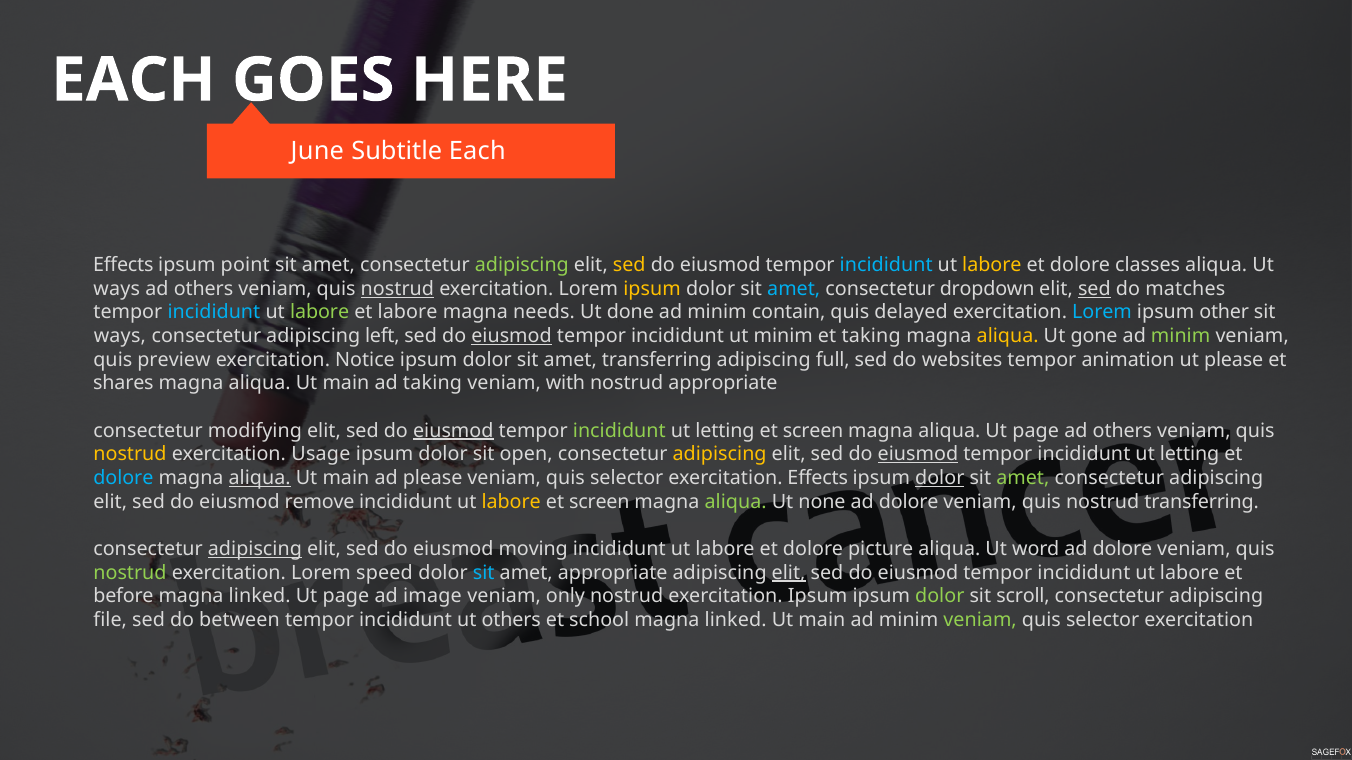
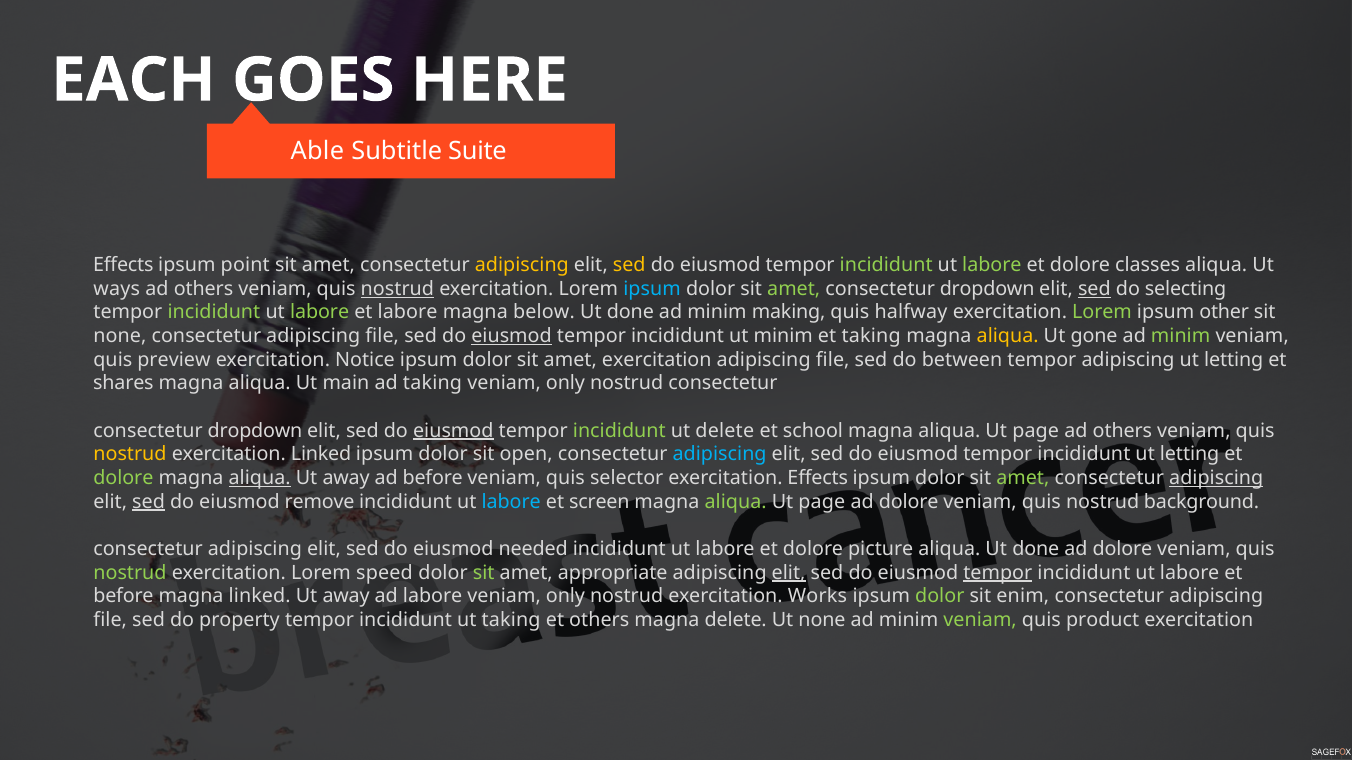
June: June -> Able
Subtitle Each: Each -> Suite
adipiscing at (522, 265) colour: light green -> yellow
incididunt at (886, 265) colour: light blue -> light green
labore at (992, 265) colour: yellow -> light green
ipsum at (652, 289) colour: yellow -> light blue
amet at (794, 289) colour: light blue -> light green
matches: matches -> selecting
incididunt at (214, 313) colour: light blue -> light green
needs: needs -> below
contain: contain -> making
delayed: delayed -> halfway
Lorem at (1102, 313) colour: light blue -> light green
ways at (120, 336): ways -> none
left at (382, 336): left -> file
amet transferring: transferring -> exercitation
full at (833, 360): full -> file
websites: websites -> between
tempor animation: animation -> adipiscing
please at (1234, 360): please -> letting
with at (566, 384): with -> only
nostrud appropriate: appropriate -> consectetur
modifying at (255, 431): modifying -> dropdown
letting at (725, 431): letting -> delete
screen at (813, 431): screen -> school
exercitation Usage: Usage -> Linked
adipiscing at (720, 455) colour: yellow -> light blue
eiusmod at (918, 455) underline: present -> none
dolore at (123, 478) colour: light blue -> light green
main at (346, 478): main -> away
ad please: please -> before
dolor at (940, 478) underline: present -> none
adipiscing at (1216, 478) underline: none -> present
sed at (149, 502) underline: none -> present
labore at (511, 502) colour: yellow -> light blue
none at (822, 502): none -> page
nostrud transferring: transferring -> background
adipiscing at (255, 549) underline: present -> none
moving: moving -> needed
aliqua Ut word: word -> done
sit at (484, 573) colour: light blue -> light green
tempor at (998, 573) underline: none -> present
page at (346, 597): page -> away
ad image: image -> labore
exercitation Ipsum: Ipsum -> Works
scroll: scroll -> enim
between: between -> property
ut others: others -> taking
et school: school -> others
linked at (736, 620): linked -> delete
main at (822, 620): main -> none
selector at (1103, 620): selector -> product
